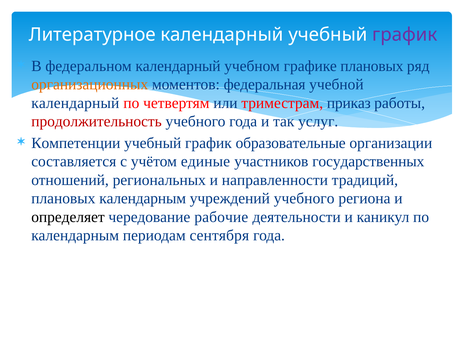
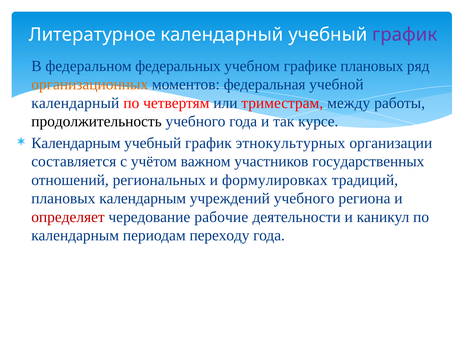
федеральном календарный: календарный -> федеральных
приказ: приказ -> между
продолжительность colour: red -> black
услуг: услуг -> курсе
Компетенции at (76, 143): Компетенции -> Календарным
образовательные: образовательные -> этнокультурных
единые: единые -> важном
направленности: направленности -> формулировках
определяет colour: black -> red
сентября: сентября -> переходу
